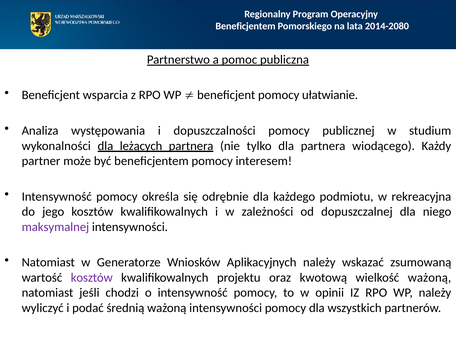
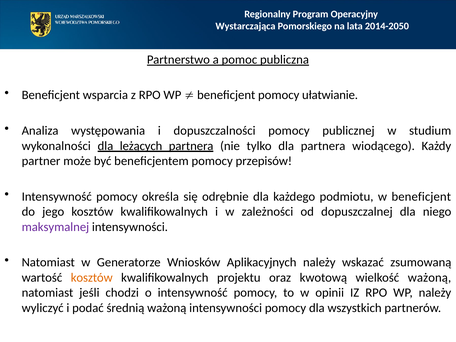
Beneficjentem at (246, 26): Beneficjentem -> Wystarczająca
2014-2080: 2014-2080 -> 2014-2050
interesem: interesem -> przepisów
w rekreacyjna: rekreacyjna -> beneficjent
kosztów at (92, 278) colour: purple -> orange
